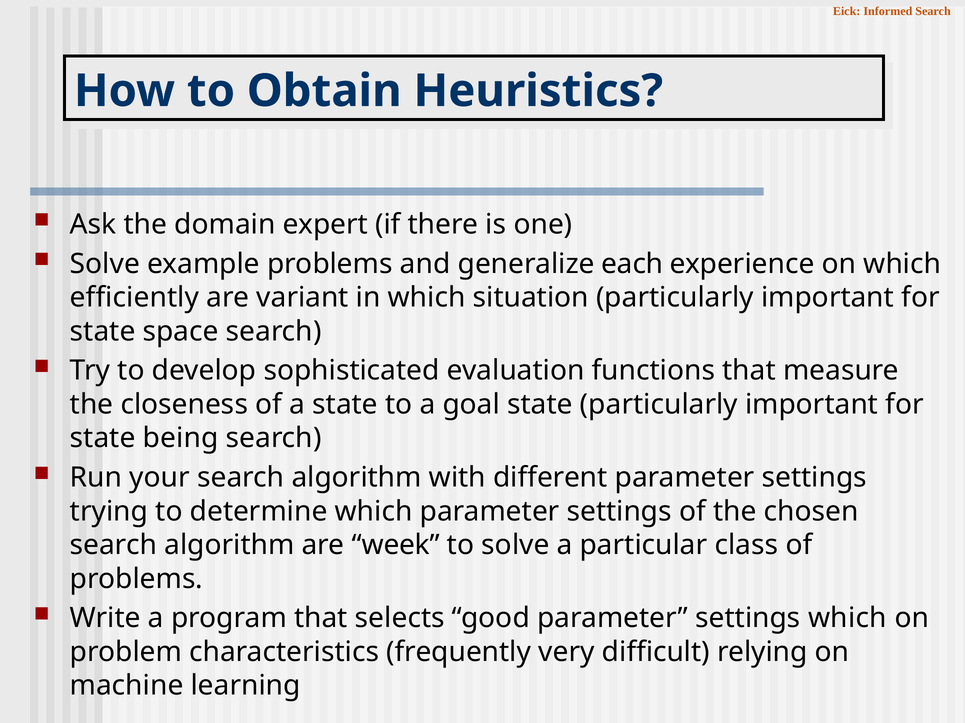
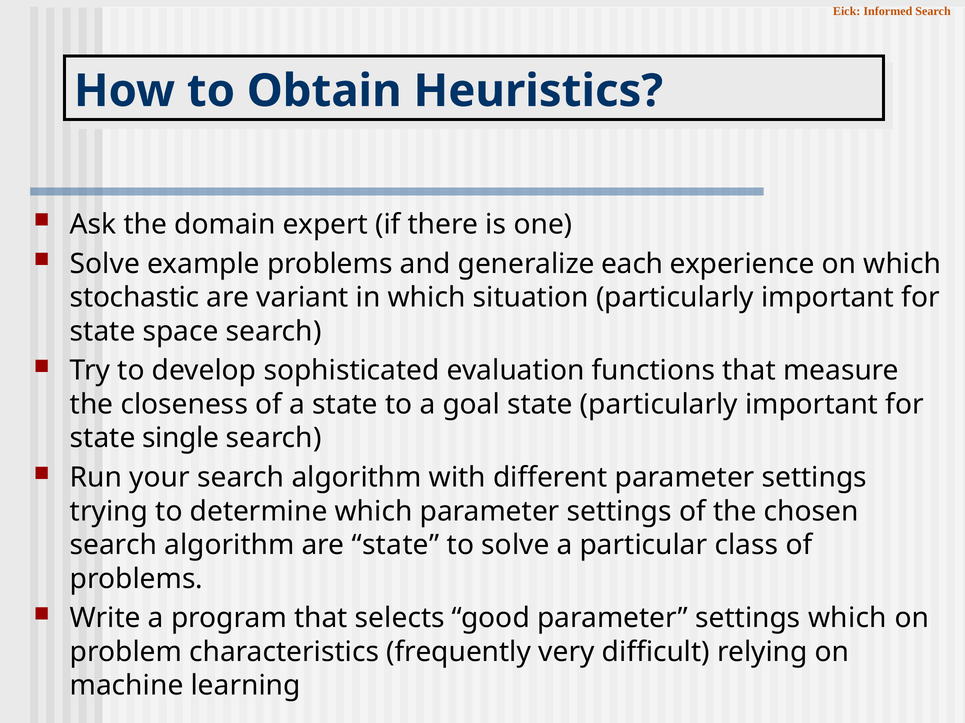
efficiently: efficiently -> stochastic
being: being -> single
are week: week -> state
